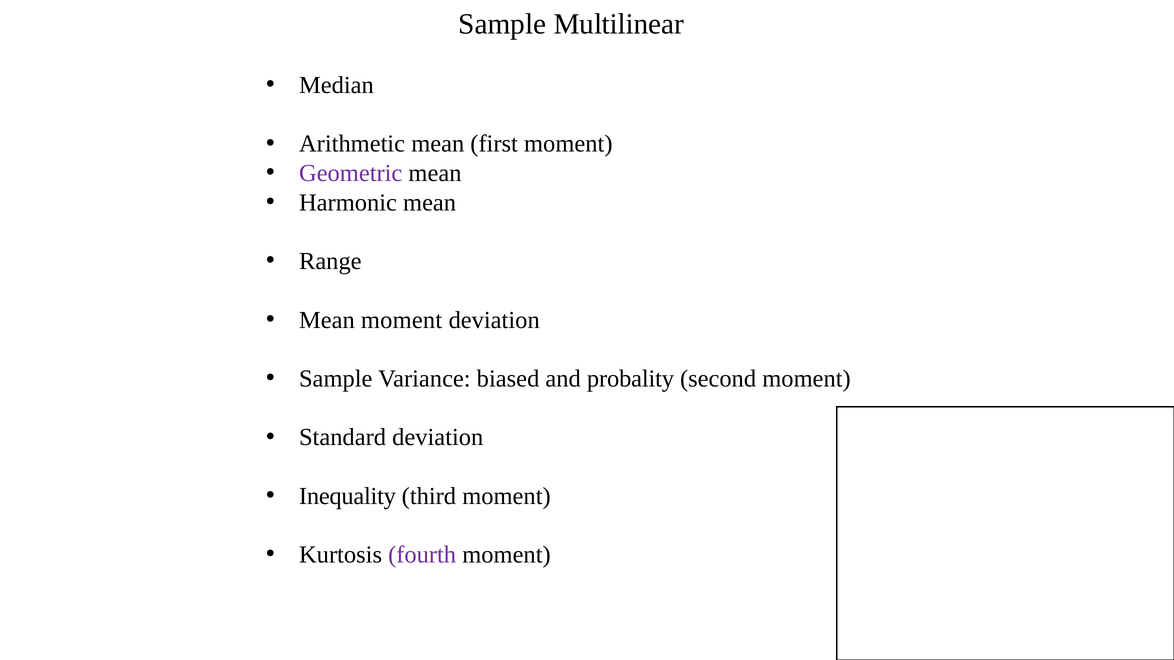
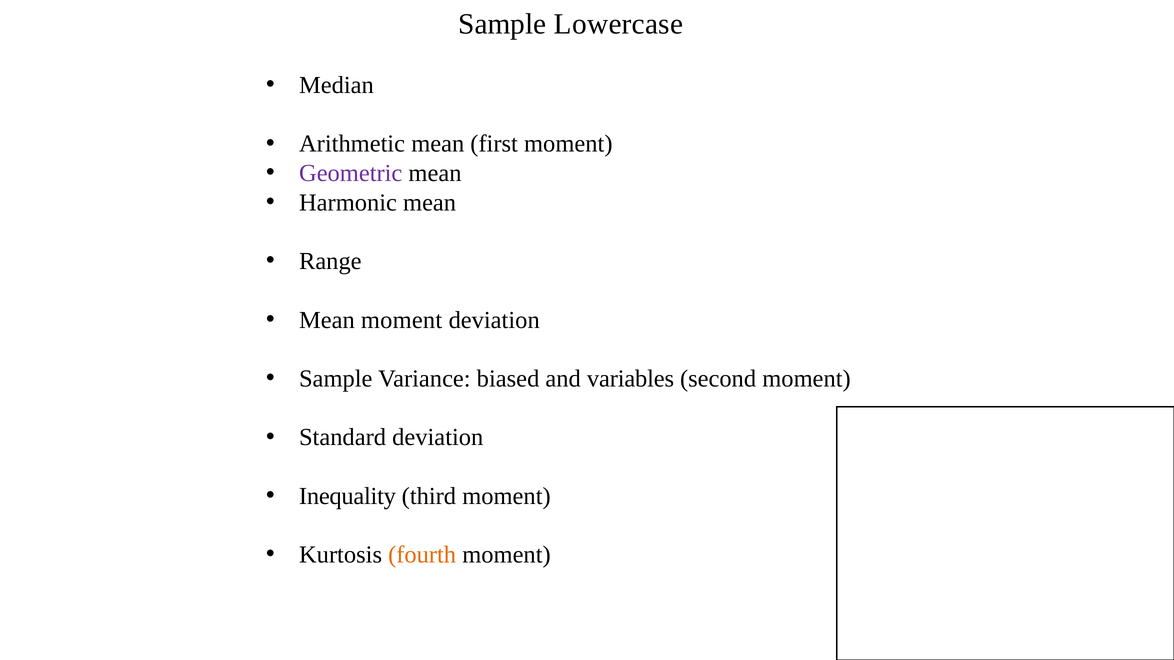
Multilinear: Multilinear -> Lowercase
probality: probality -> variables
fourth colour: purple -> orange
